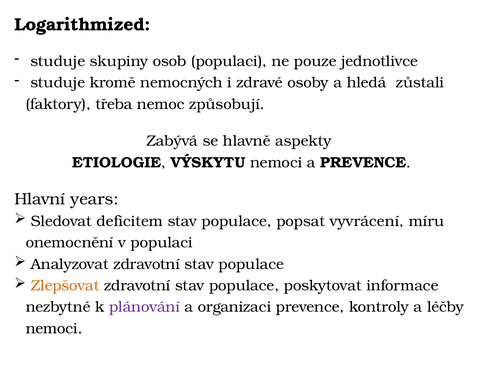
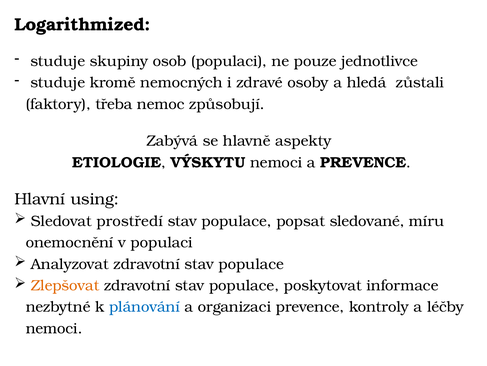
years: years -> using
deficitem: deficitem -> prostředí
vyvrácení: vyvrácení -> sledované
plánování colour: purple -> blue
